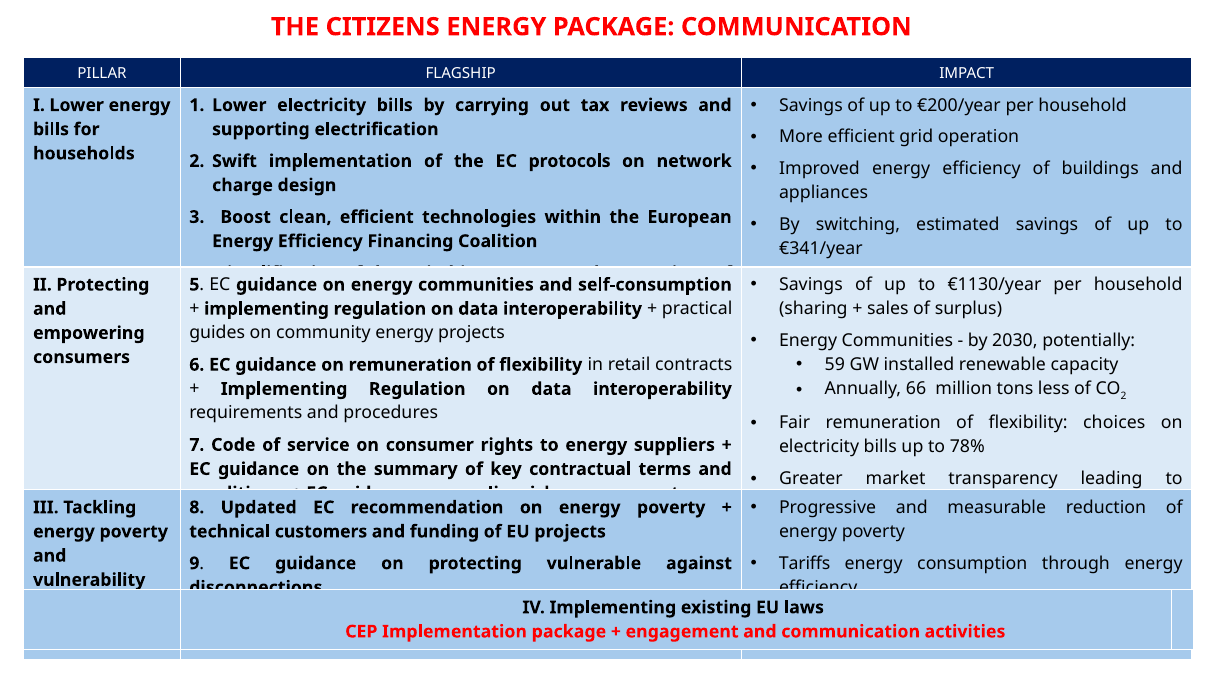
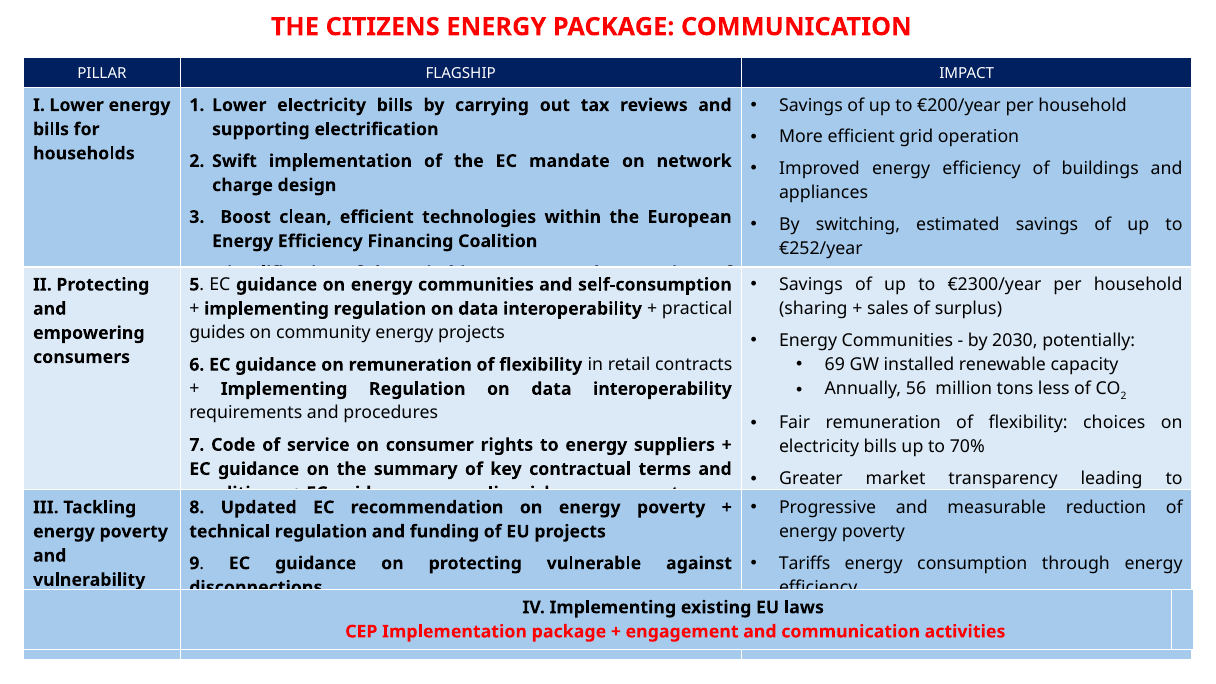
protocols: protocols -> mandate
€341/year: €341/year -> €252/year
€1130/year: €1130/year -> €2300/year
59: 59 -> 69
66: 66 -> 56
78%: 78% -> 70%
technical customers: customers -> regulation
